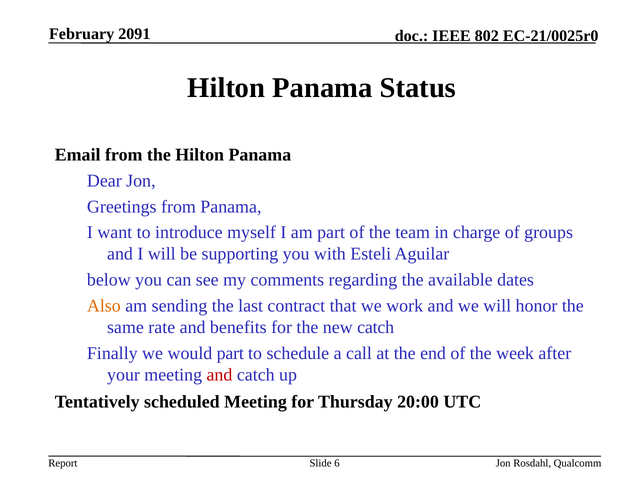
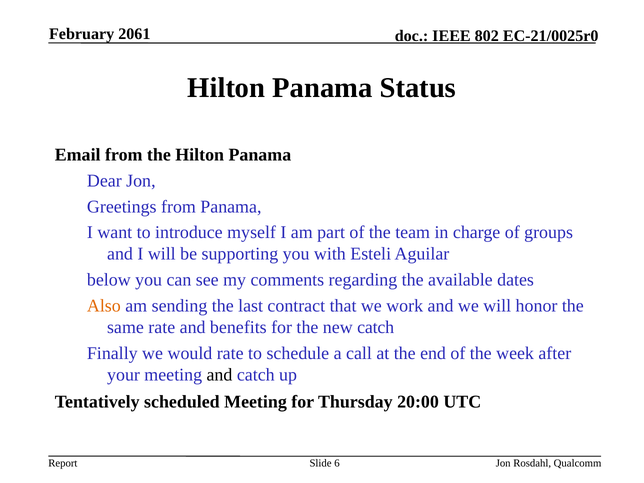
2091: 2091 -> 2061
would part: part -> rate
and at (219, 375) colour: red -> black
